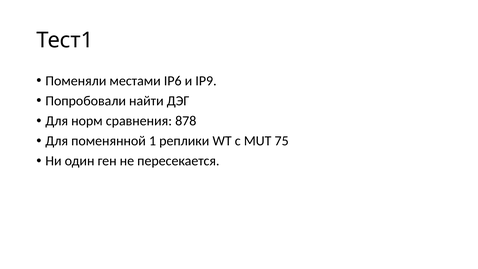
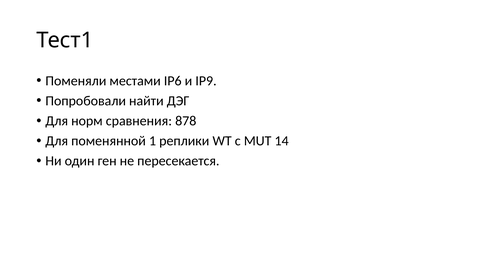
75: 75 -> 14
